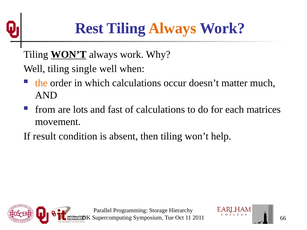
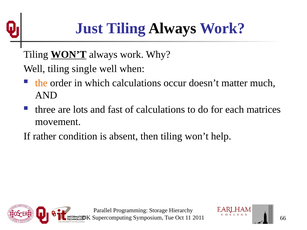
Rest: Rest -> Just
Always at (172, 28) colour: orange -> black
from: from -> three
result: result -> rather
